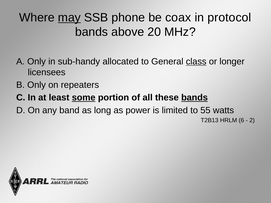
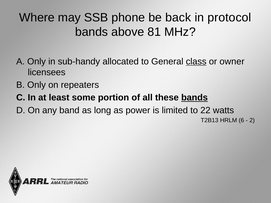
may underline: present -> none
coax: coax -> back
20: 20 -> 81
longer: longer -> owner
some underline: present -> none
55: 55 -> 22
